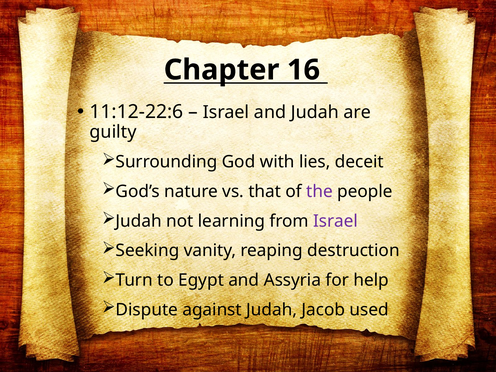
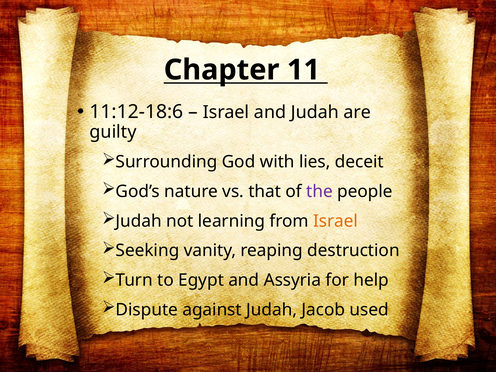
16: 16 -> 11
11:12-22:6: 11:12-22:6 -> 11:12-18:6
Israel at (335, 221) colour: purple -> orange
